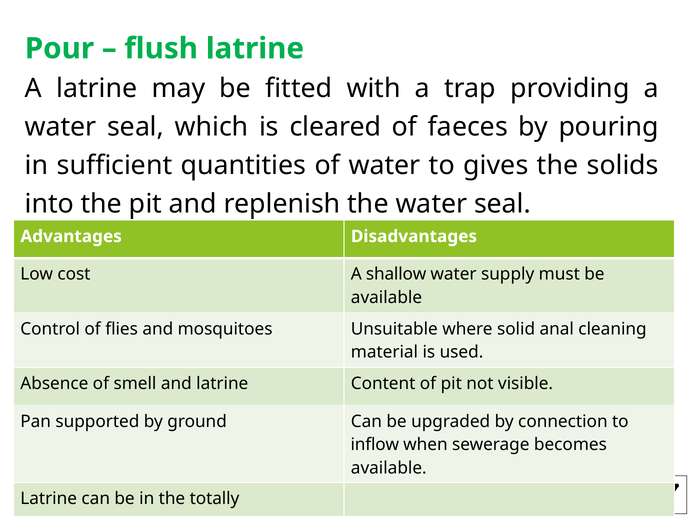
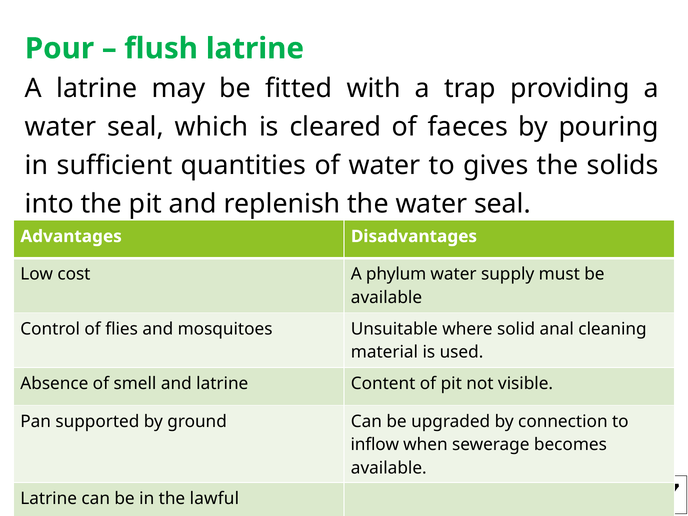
shallow: shallow -> phylum
totally: totally -> lawful
